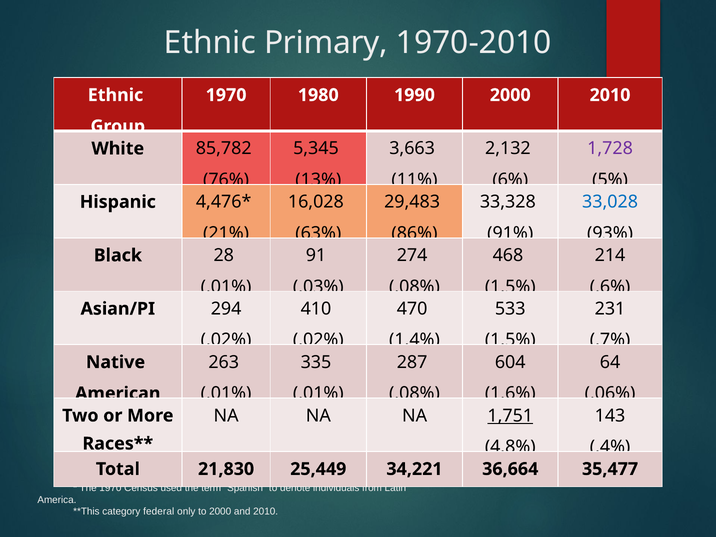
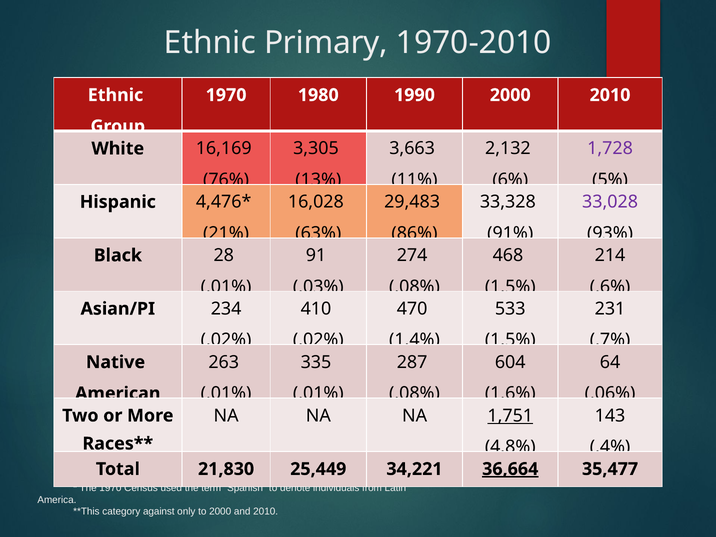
5,345: 5,345 -> 3,305
85,782: 85,782 -> 16,169
33,028 colour: blue -> purple
294: 294 -> 234
36,664 underline: none -> present
federal: federal -> against
